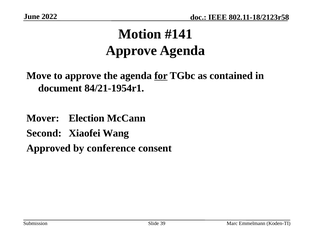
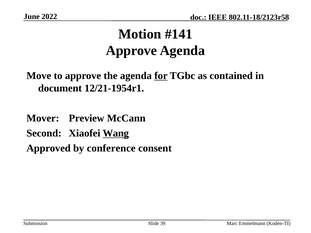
84/21-1954r1: 84/21-1954r1 -> 12/21-1954r1
Election: Election -> Preview
Wang underline: none -> present
